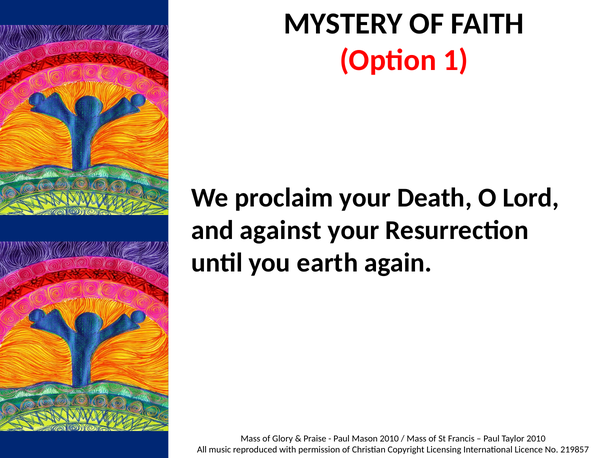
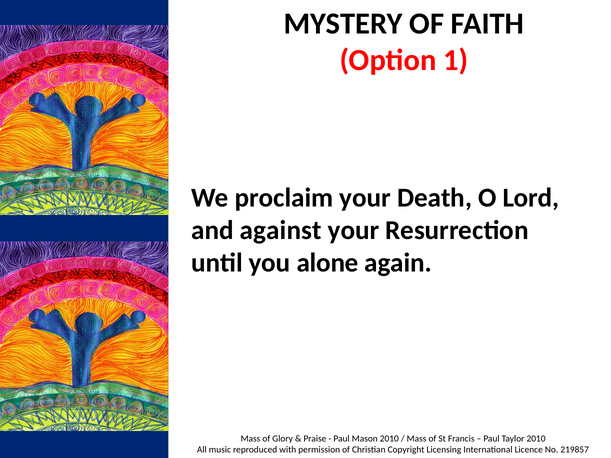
earth: earth -> alone
